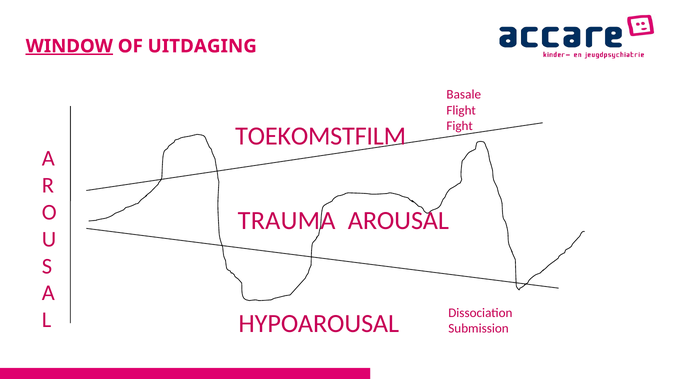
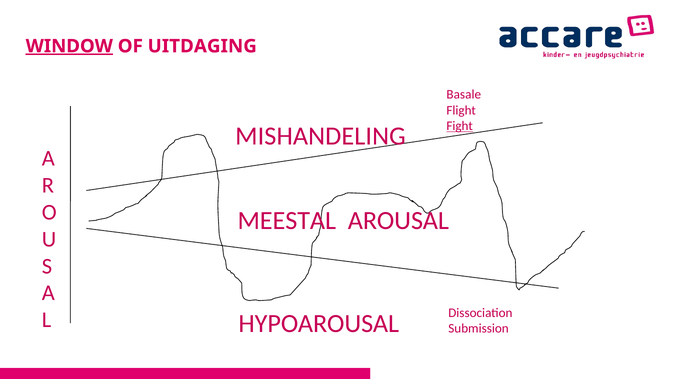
Fight underline: none -> present
TOEKOMSTFILM: TOEKOMSTFILM -> MISHANDELING
TRAUMA: TRAUMA -> MEESTAL
